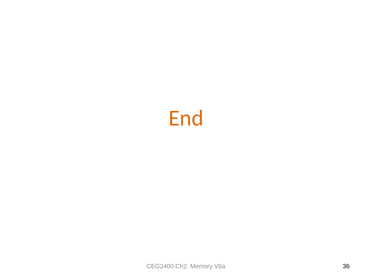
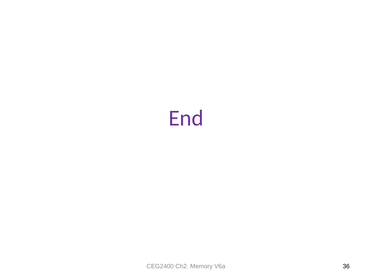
End colour: orange -> purple
